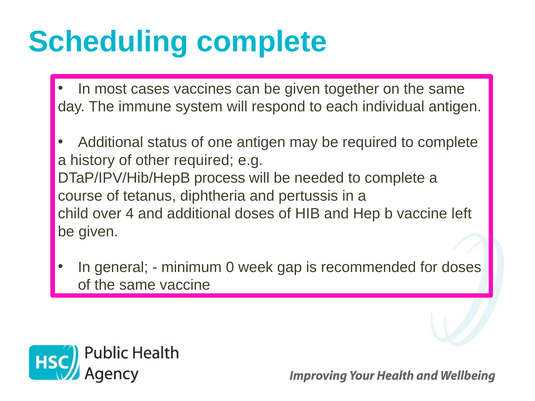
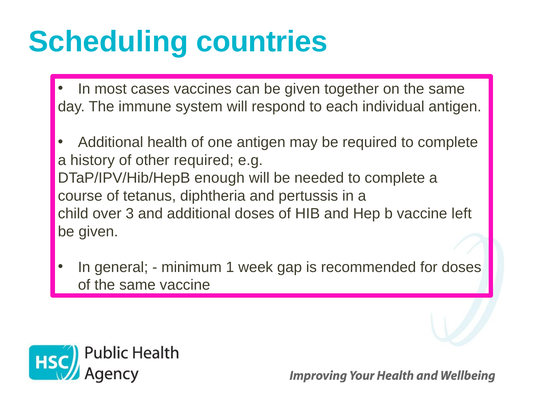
Scheduling complete: complete -> countries
status: status -> health
process: process -> enough
4: 4 -> 3
0: 0 -> 1
